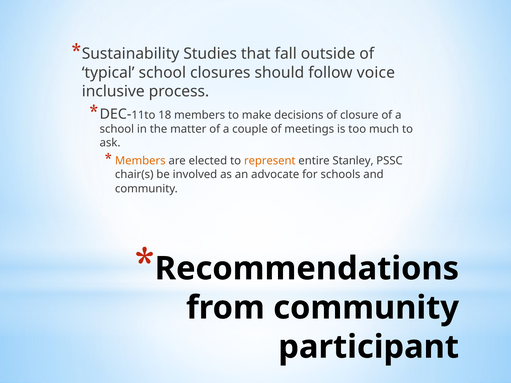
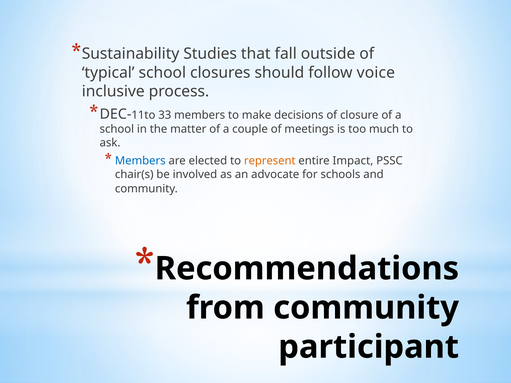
18: 18 -> 33
Members at (140, 161) colour: orange -> blue
Stanley: Stanley -> Impact
